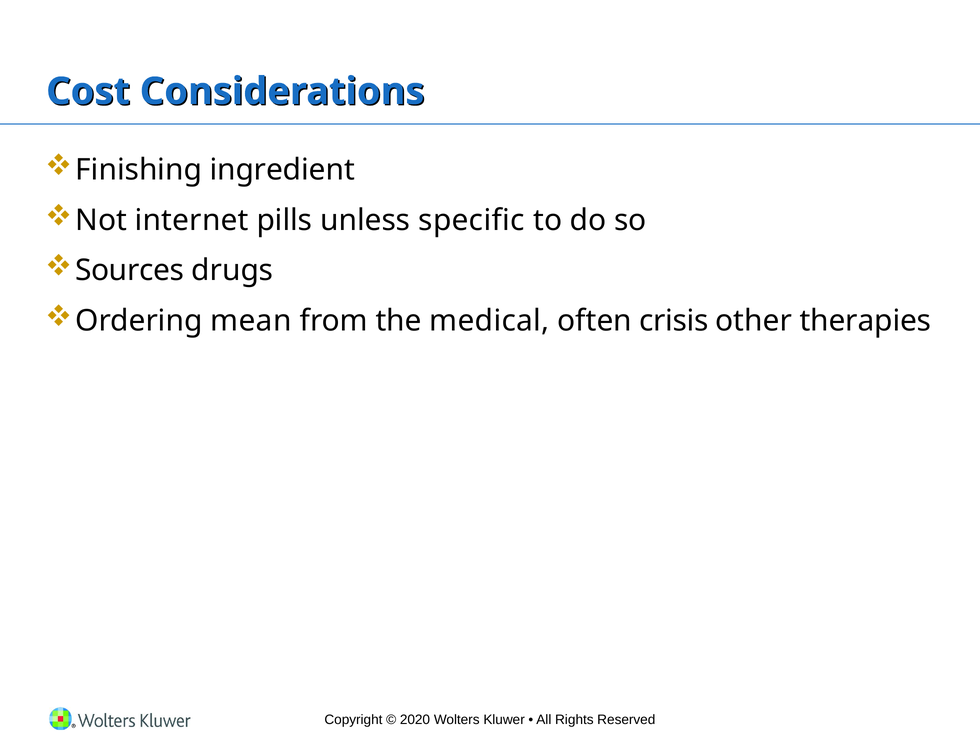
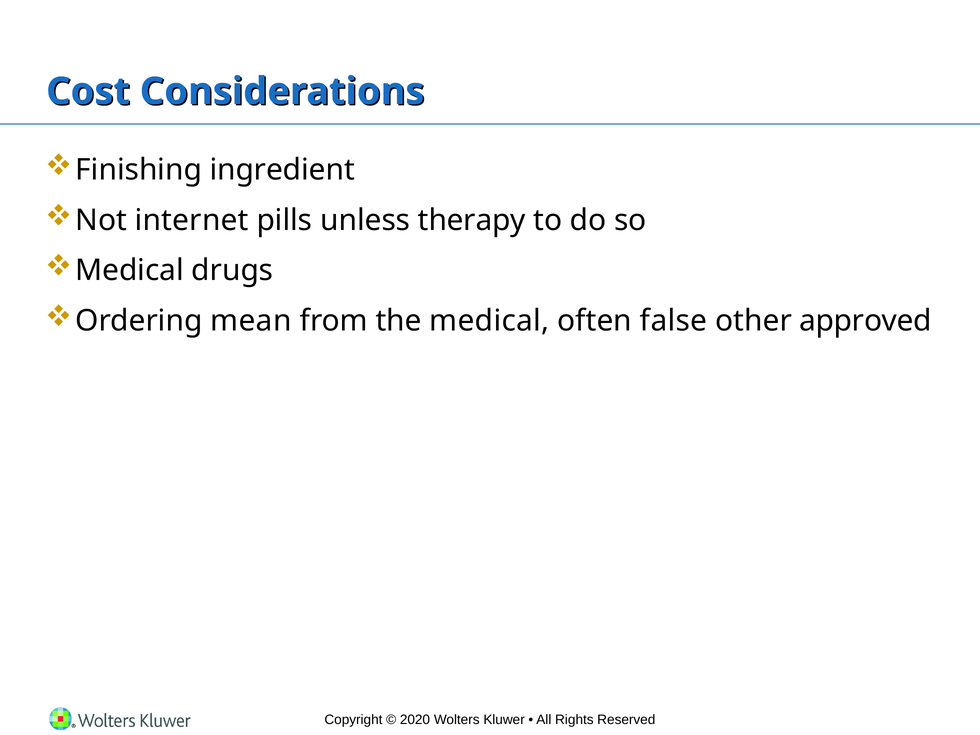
specific: specific -> therapy
Sources at (130, 271): Sources -> Medical
crisis: crisis -> false
therapies: therapies -> approved
